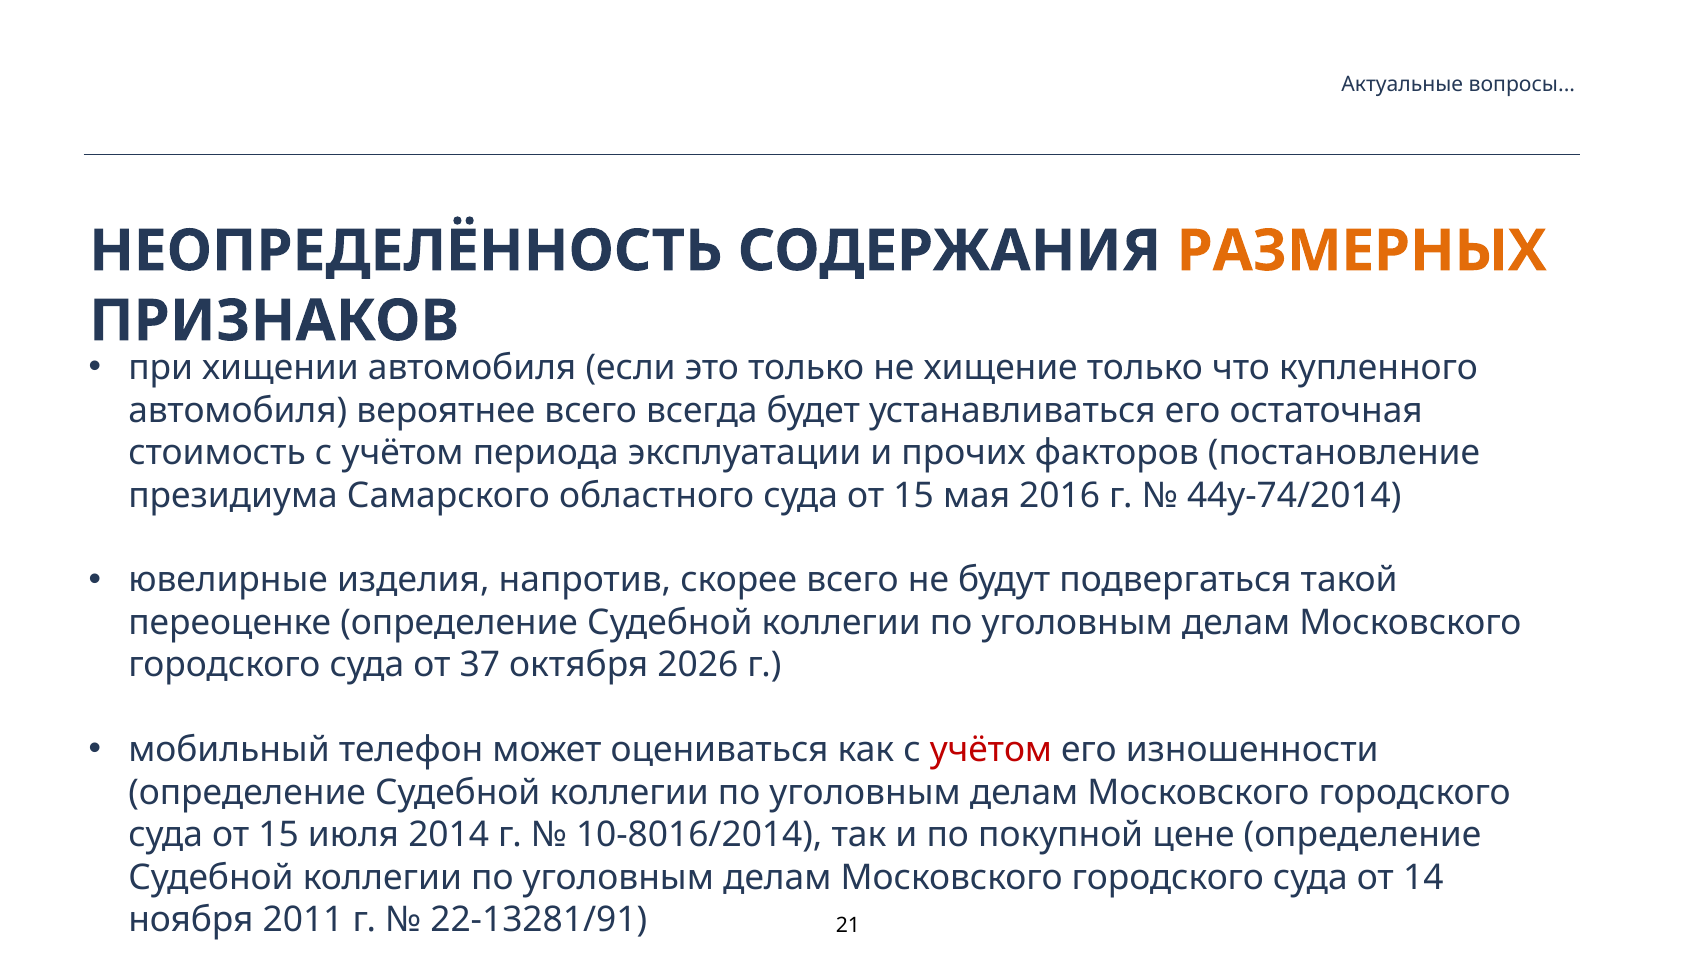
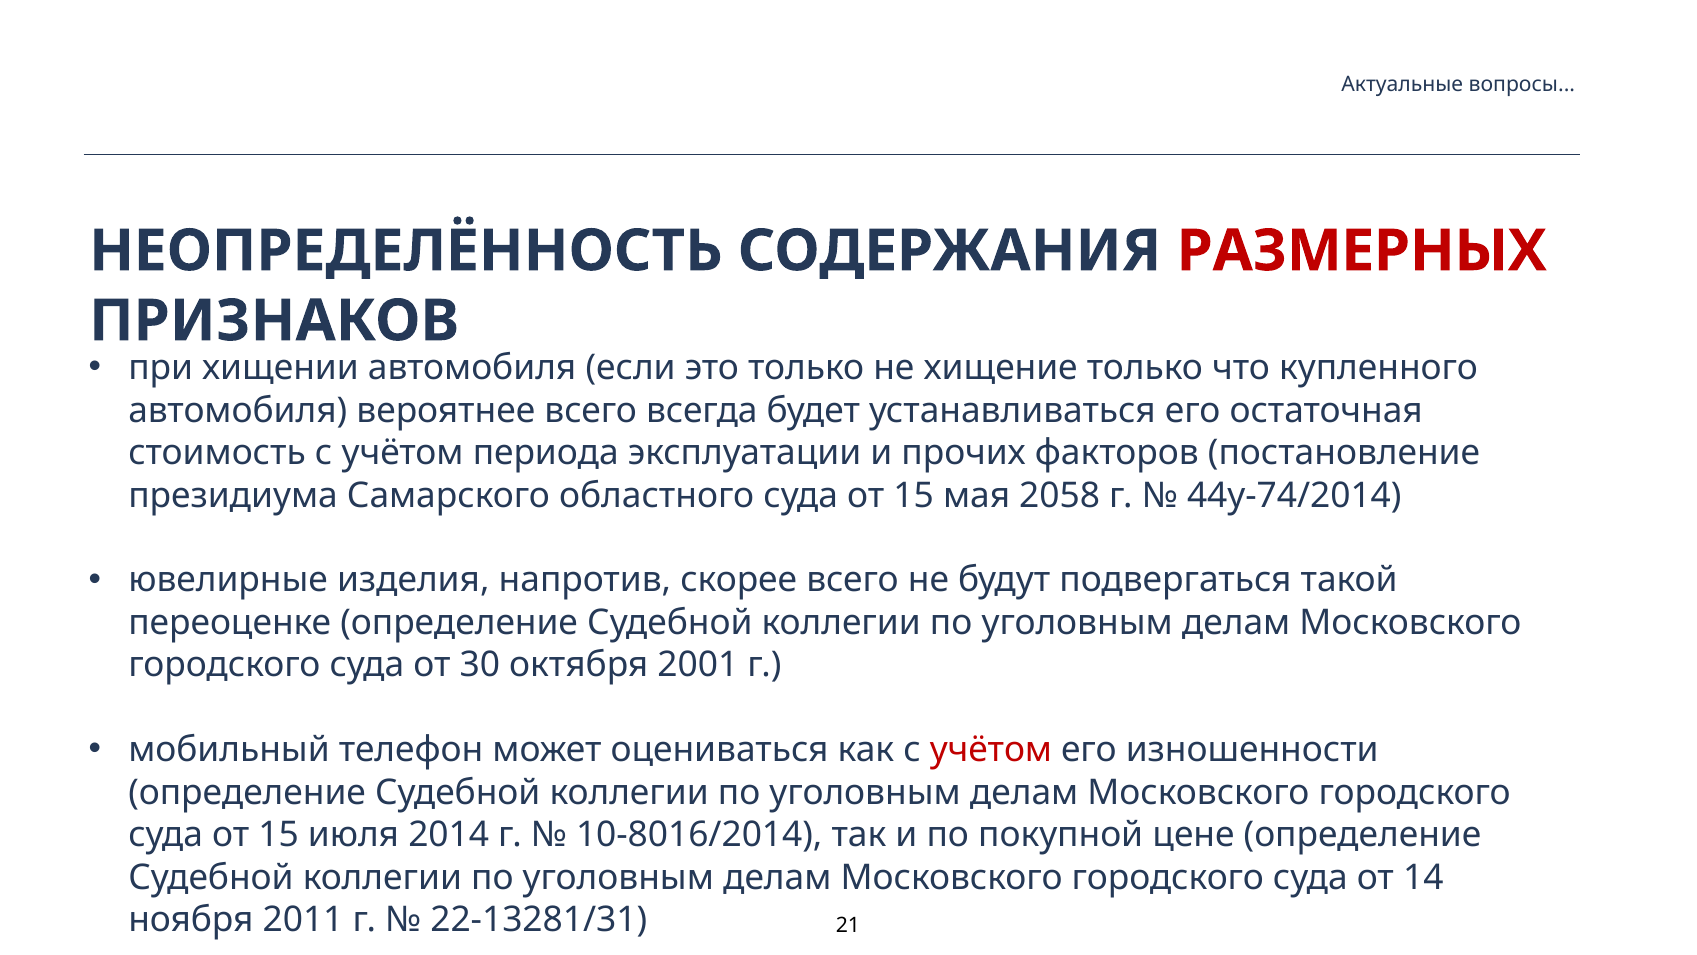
РАЗМЕРНЫХ colour: orange -> red
2016: 2016 -> 2058
37: 37 -> 30
2026: 2026 -> 2001
22-13281/91: 22-13281/91 -> 22-13281/31
